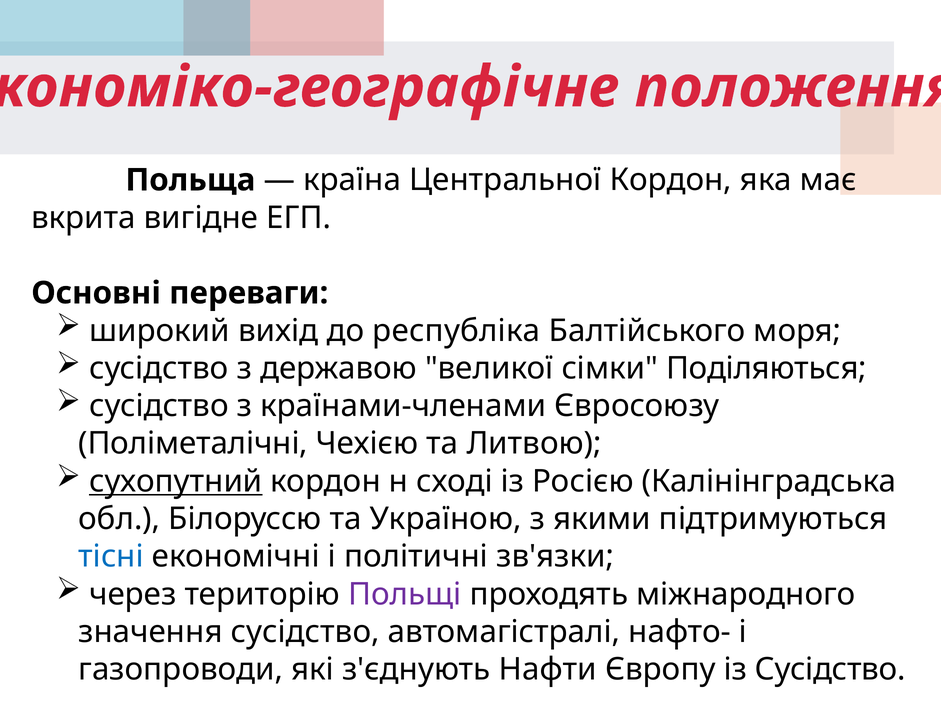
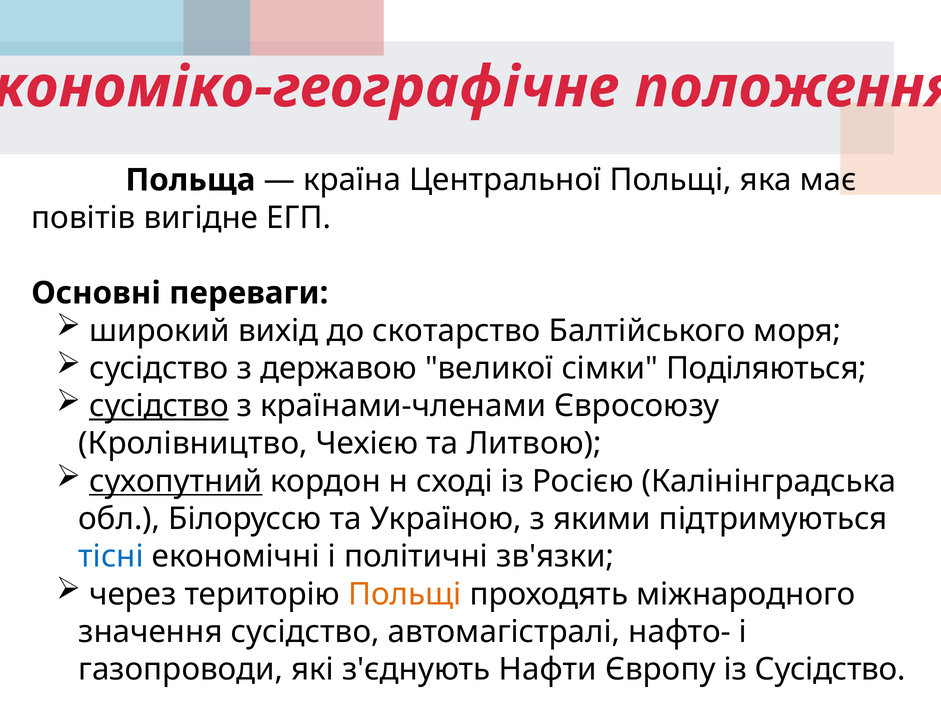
Центральної Кордон: Кордон -> Польщі
вкрита: вкрита -> повітів
республіка: республіка -> скотарство
сусідство at (159, 406) underline: none -> present
Поліметалічні: Поліметалічні -> Кролівництво
Польщі at (405, 594) colour: purple -> orange
